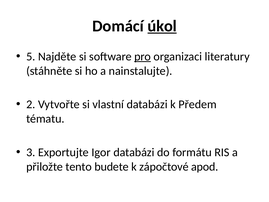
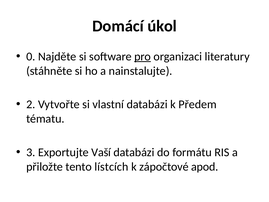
úkol underline: present -> none
5: 5 -> 0
Igor: Igor -> Vaší
budete: budete -> lístcích
